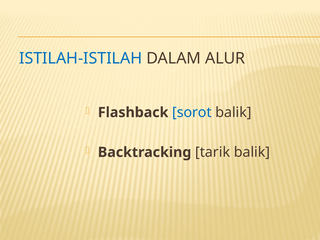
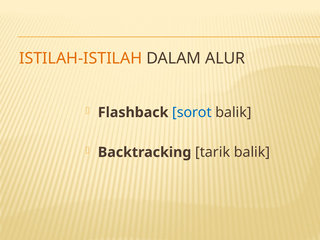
ISTILAH-ISTILAH colour: blue -> orange
